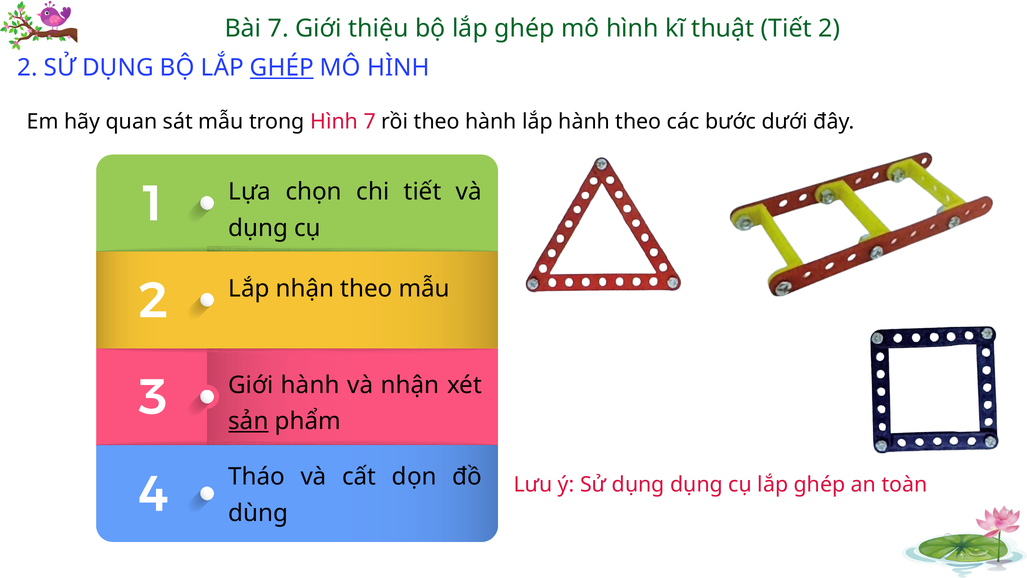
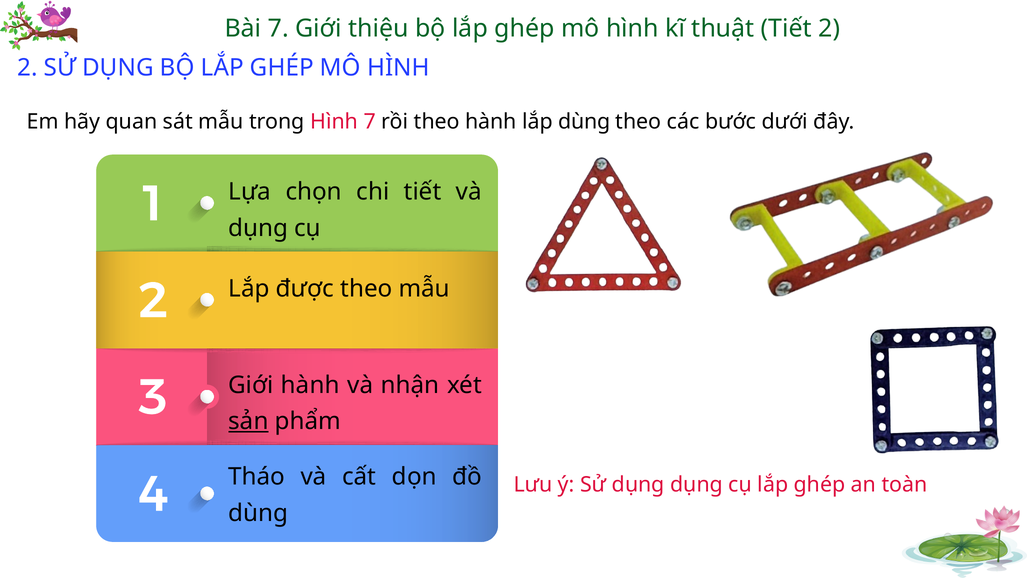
GHÉP at (282, 68) underline: present -> none
lắp hành: hành -> dùng
Lắp nhận: nhận -> được
